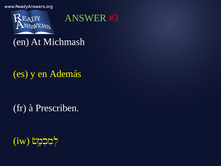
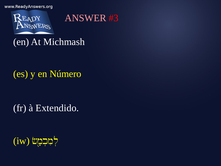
ANSWER colour: light green -> pink
Además: Además -> Número
Prescriben: Prescriben -> Extendido
